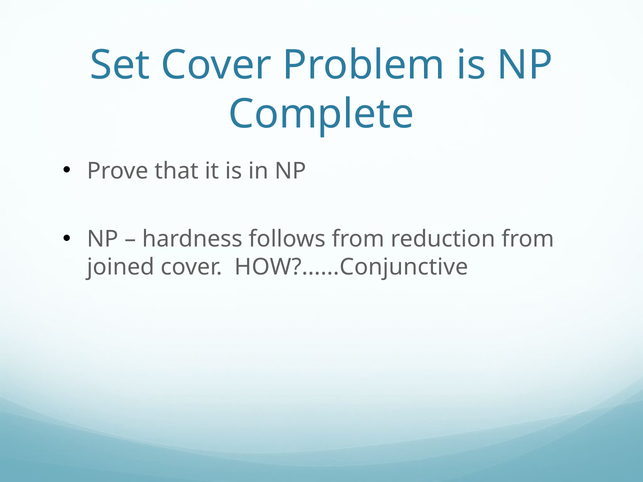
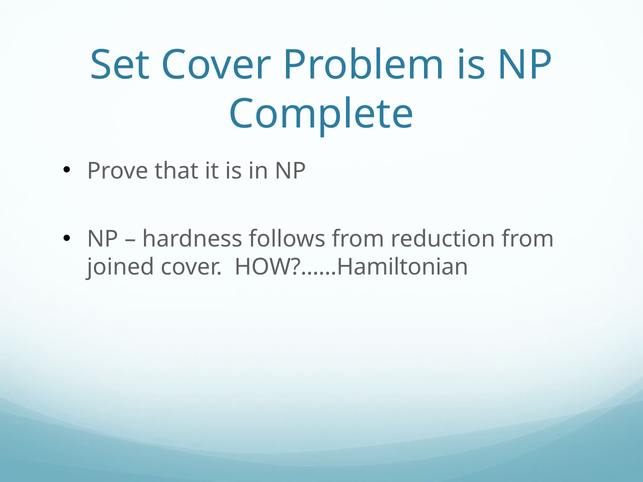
HOW?......Conjunctive: HOW?......Conjunctive -> HOW?......Hamiltonian
